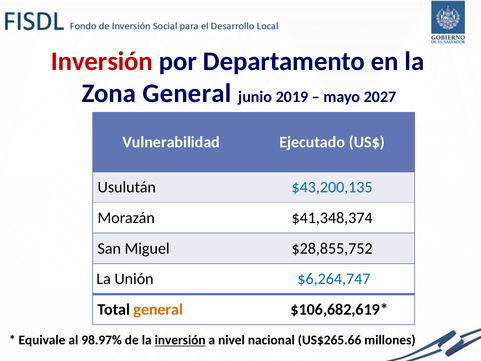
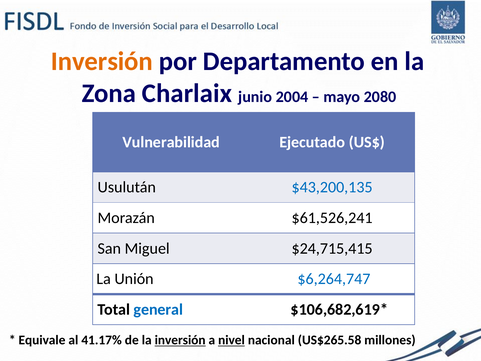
Inversión at (102, 61) colour: red -> orange
Zona General: General -> Charlaix
2019: 2019 -> 2004
2027: 2027 -> 2080
$41,348,374: $41,348,374 -> $61,526,241
$28,855,752: $28,855,752 -> $24,715,415
general at (158, 309) colour: orange -> blue
98.97%: 98.97% -> 41.17%
nivel underline: none -> present
US$265.66: US$265.66 -> US$265.58
